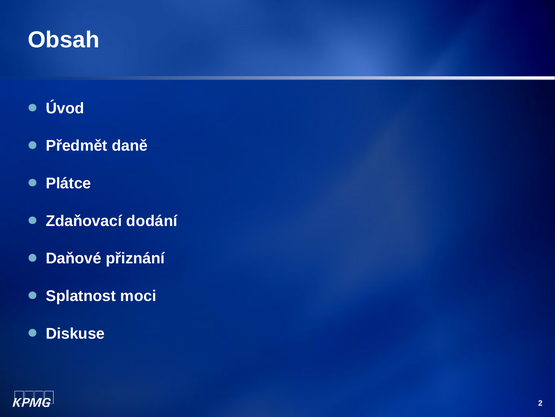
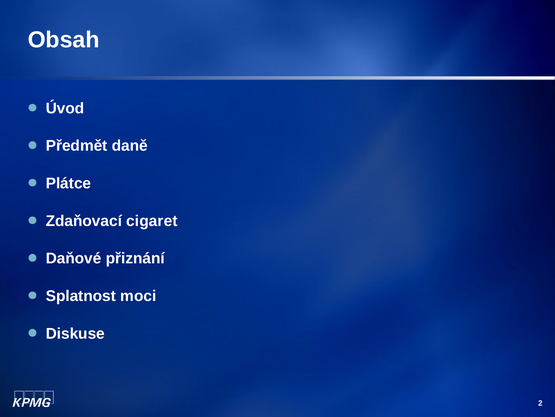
dodání: dodání -> cigaret
